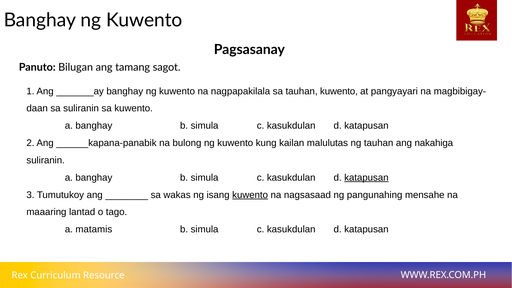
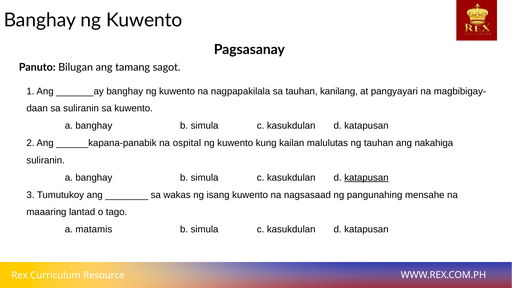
tauhan kuwento: kuwento -> kanilang
bulong: bulong -> ospital
kuwento at (250, 195) underline: present -> none
